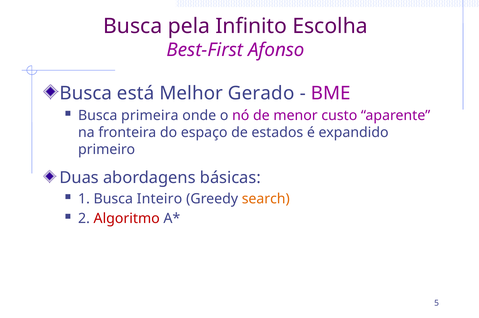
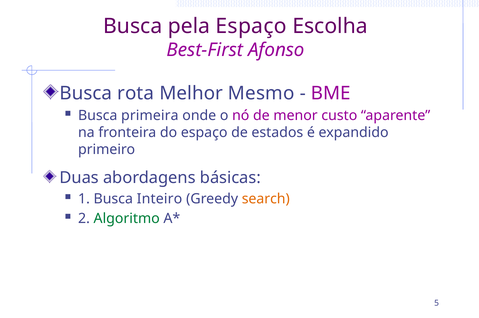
pela Infinito: Infinito -> Espaço
está: está -> rota
Gerado: Gerado -> Mesmo
Algoritmo colour: red -> green
